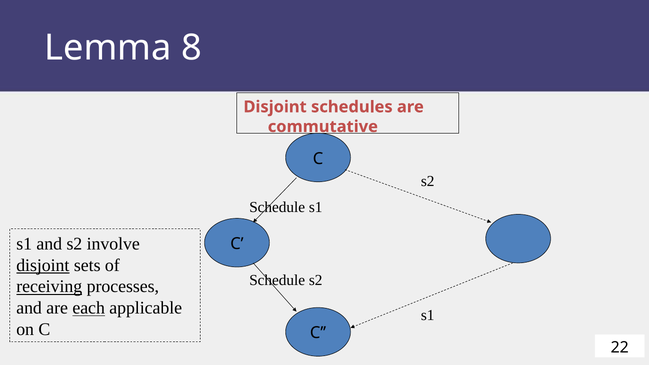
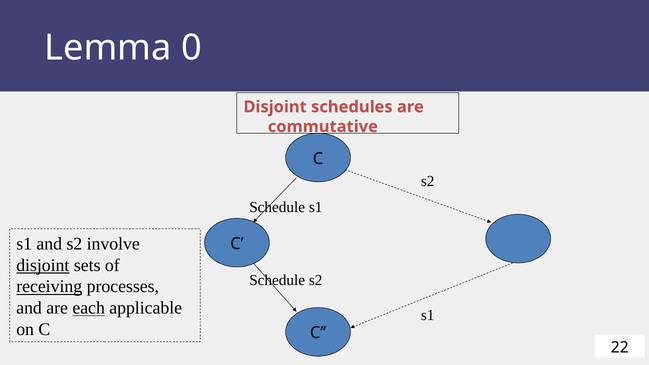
8: 8 -> 0
